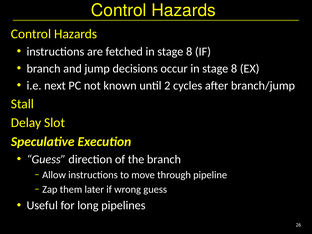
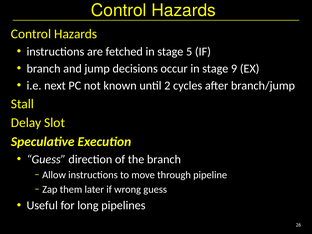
fetched in stage 8: 8 -> 5
occur in stage 8: 8 -> 9
